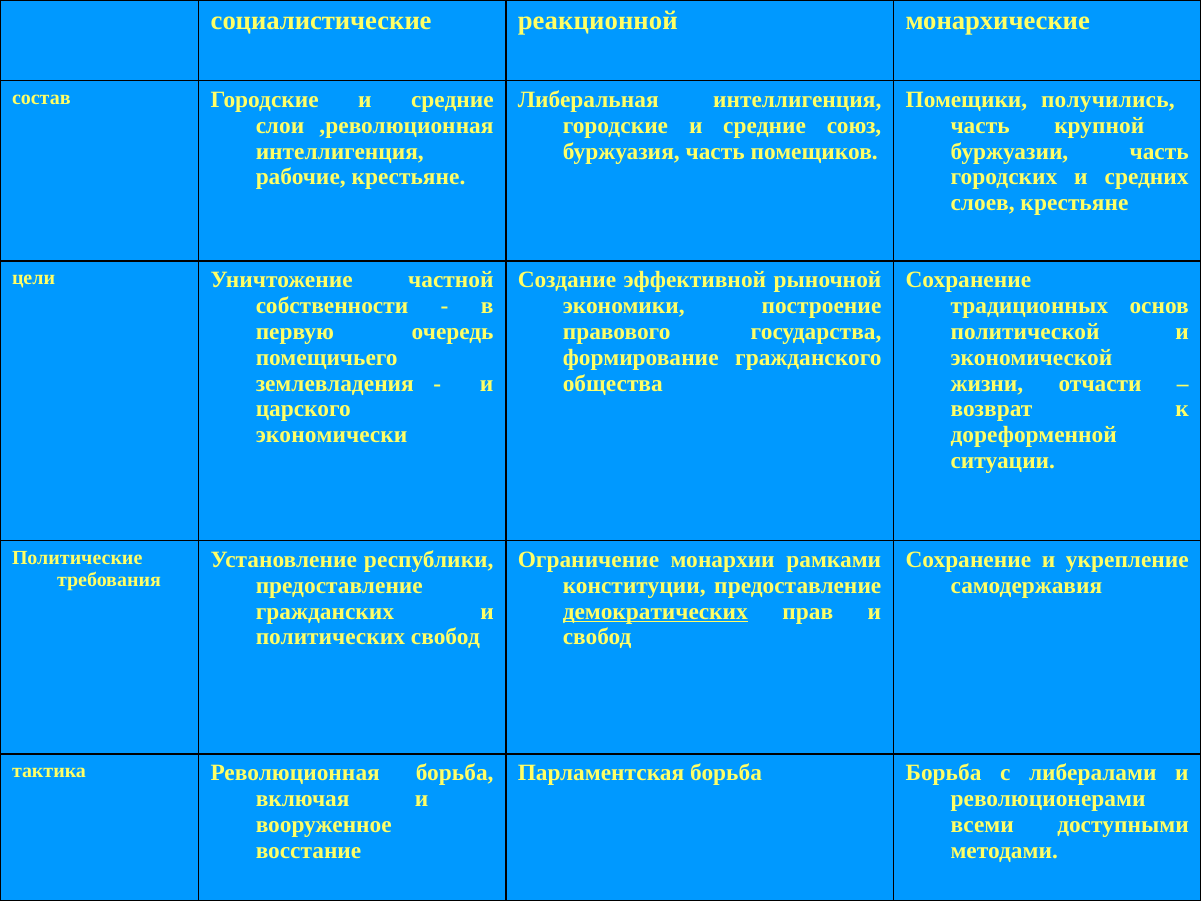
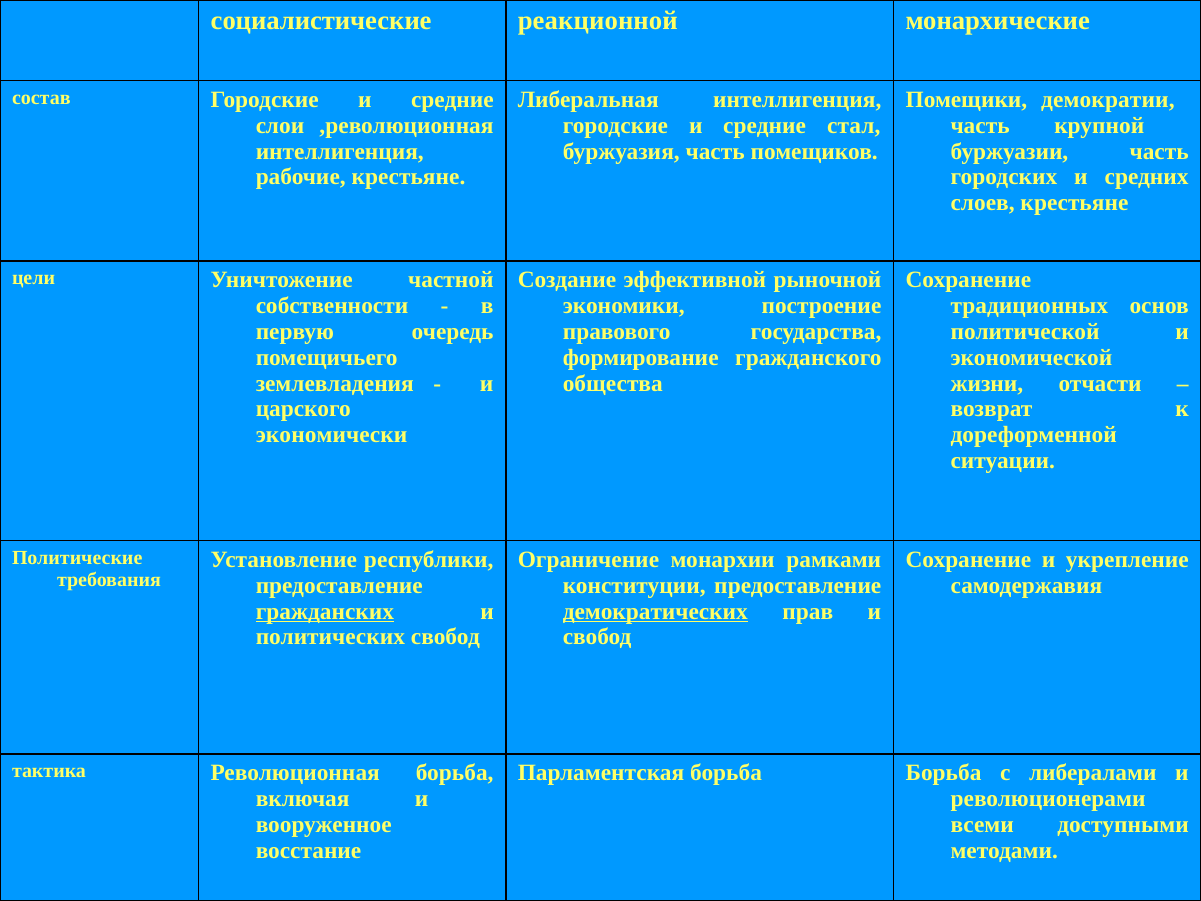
получились: получились -> демократии
союз: союз -> стал
гражданских underline: none -> present
